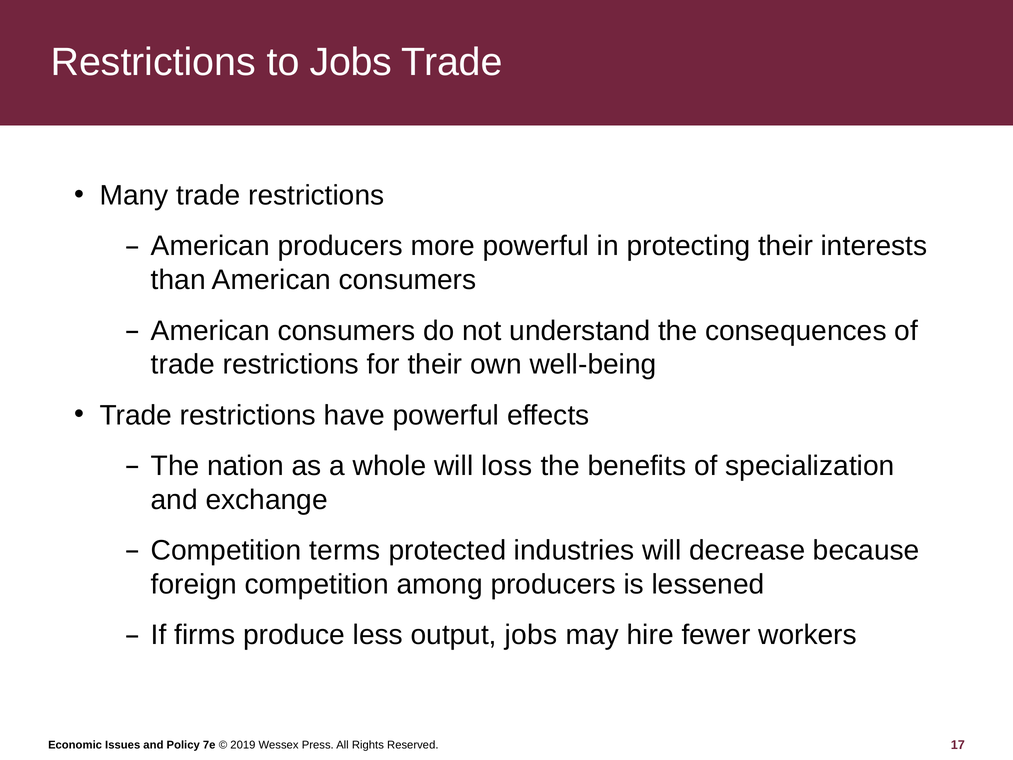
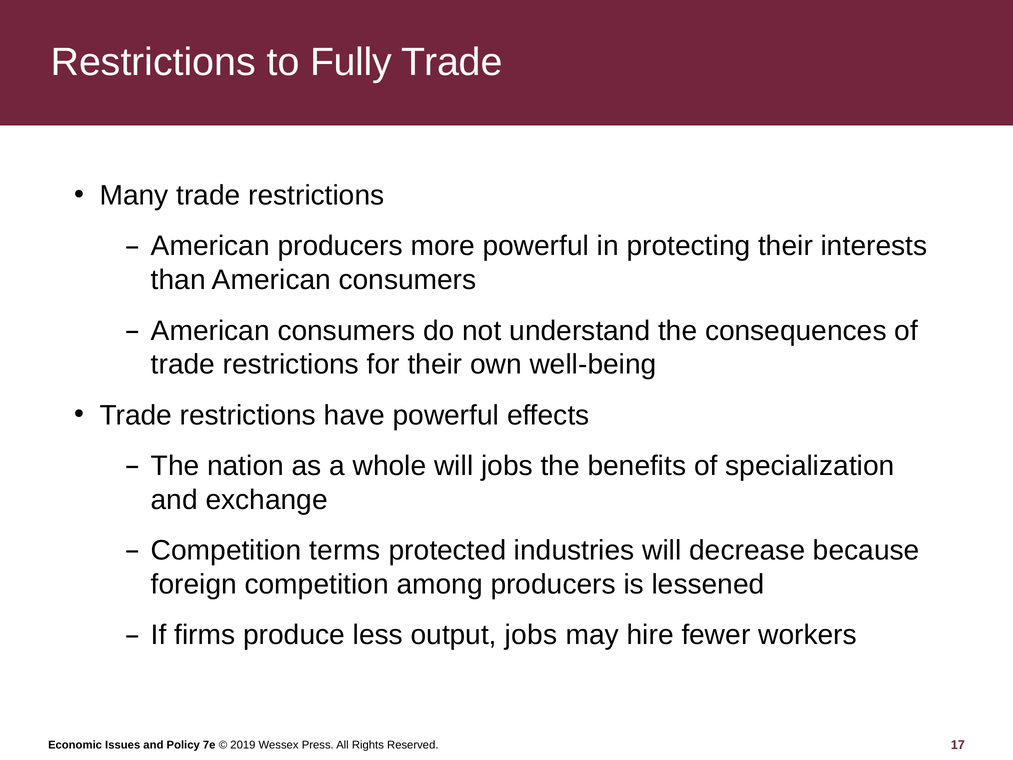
to Jobs: Jobs -> Fully
will loss: loss -> jobs
